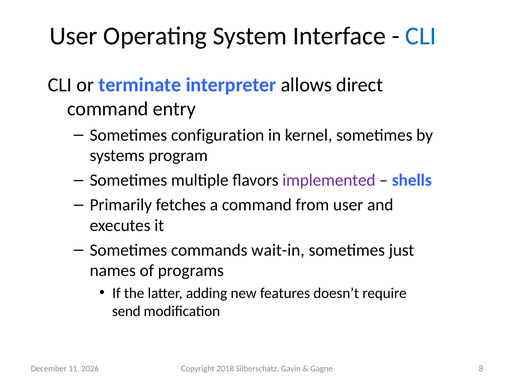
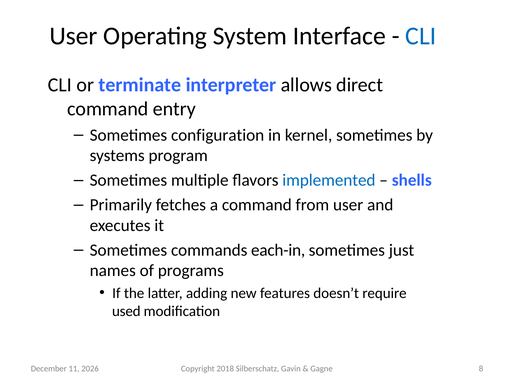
implemented colour: purple -> blue
wait-in: wait-in -> each-in
send: send -> used
